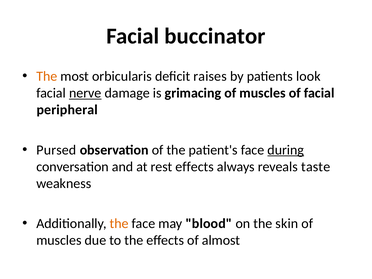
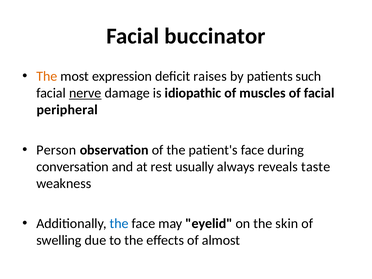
orbicularis: orbicularis -> expression
look: look -> such
grimacing: grimacing -> idiopathic
Pursed: Pursed -> Person
during underline: present -> none
rest effects: effects -> usually
the at (119, 224) colour: orange -> blue
blood: blood -> eyelid
muscles at (59, 240): muscles -> swelling
